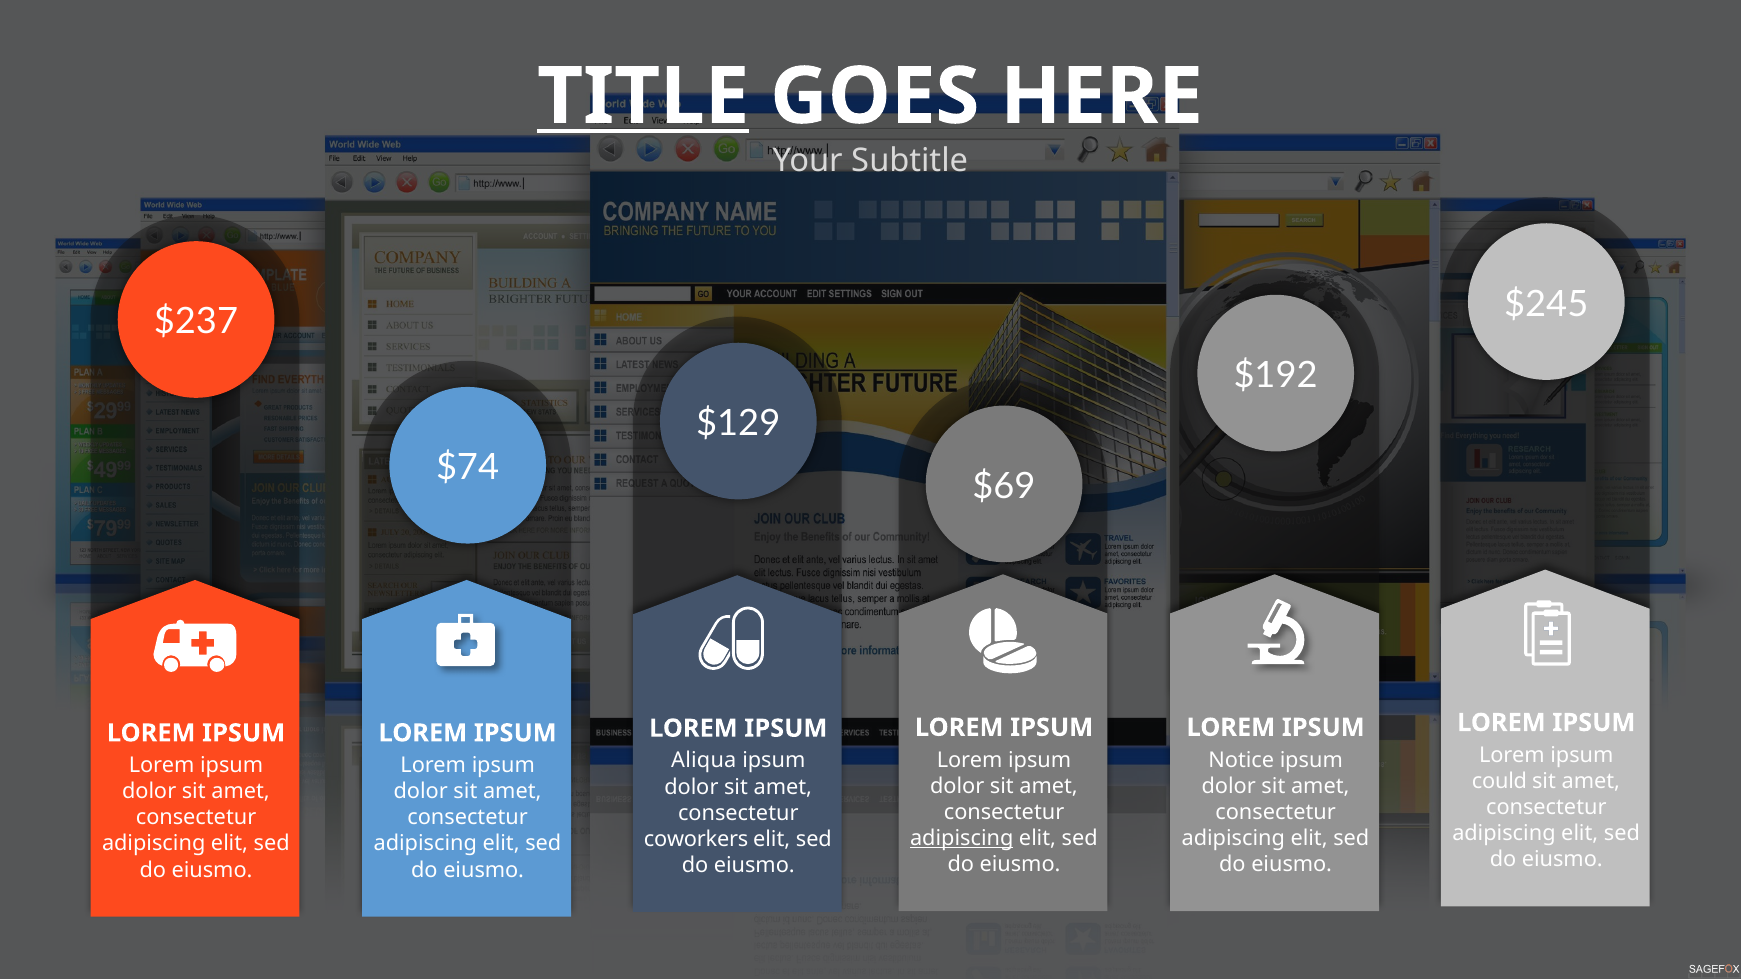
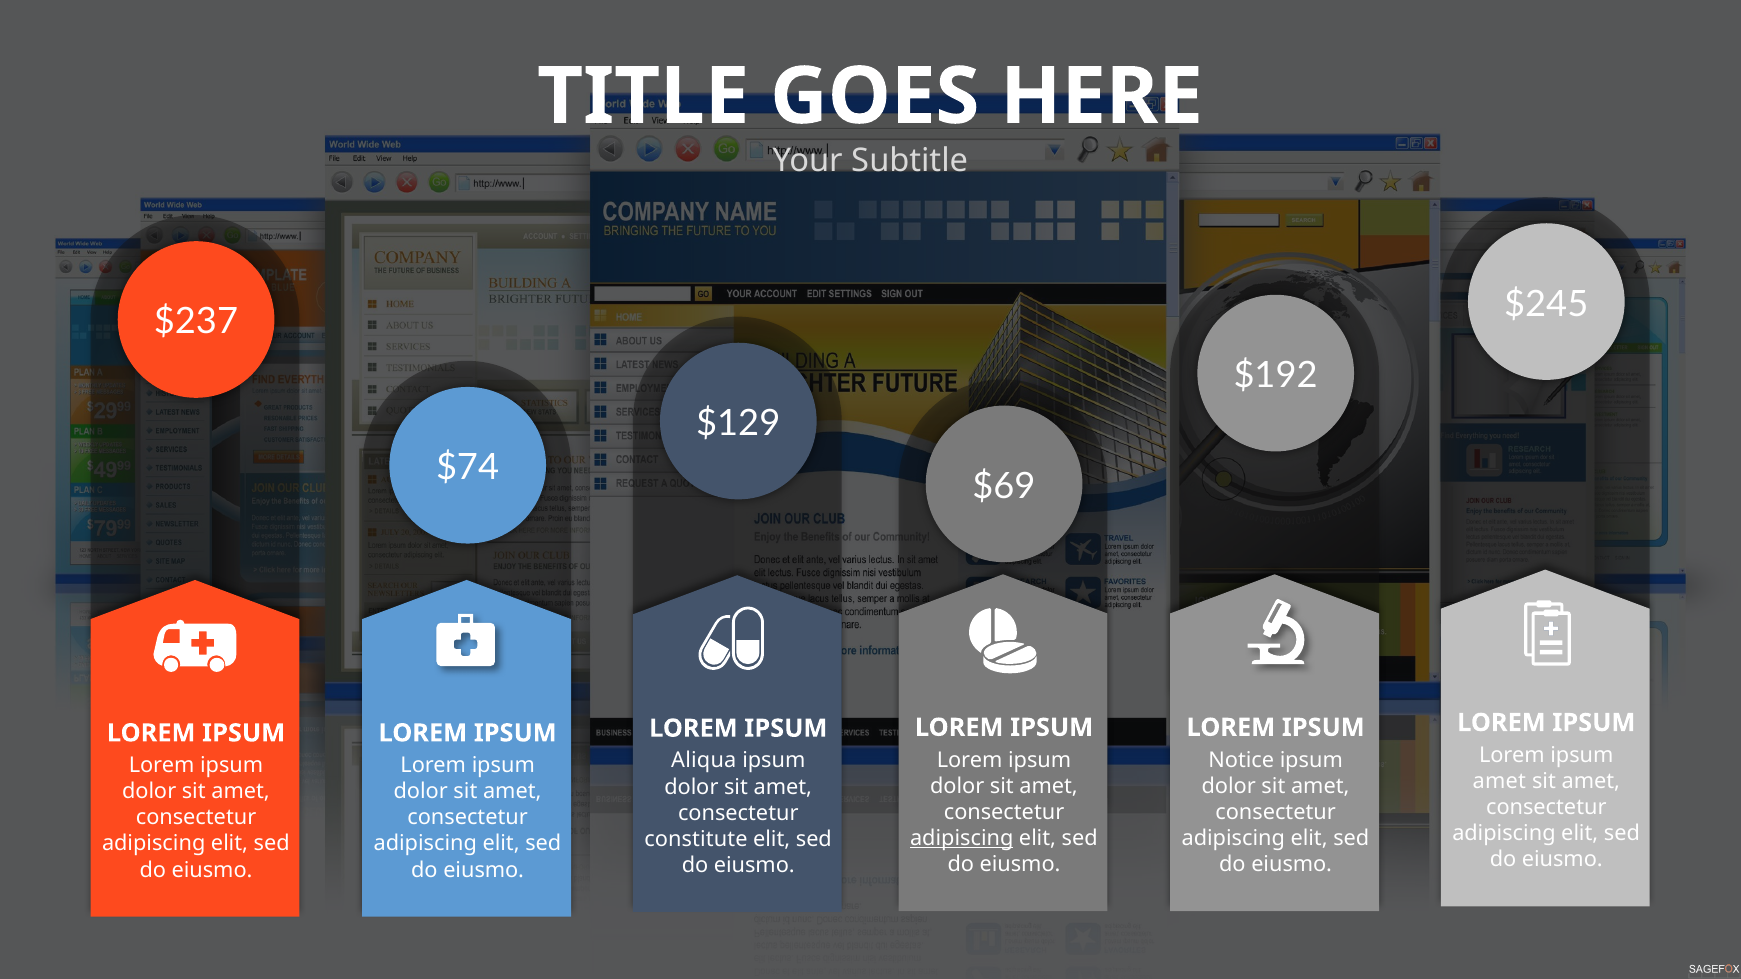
TITLE underline: present -> none
could at (1500, 781): could -> amet
coworkers: coworkers -> constitute
